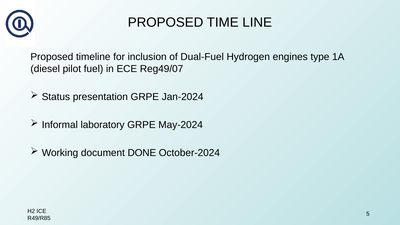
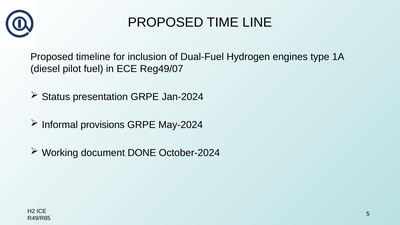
laboratory: laboratory -> provisions
